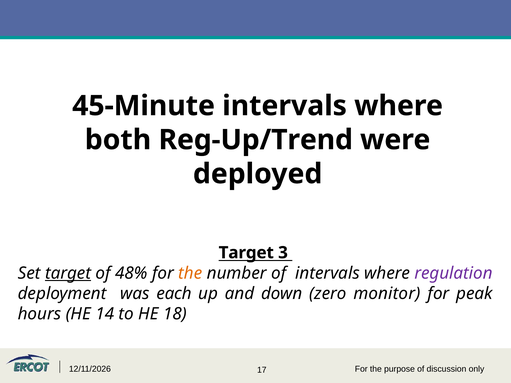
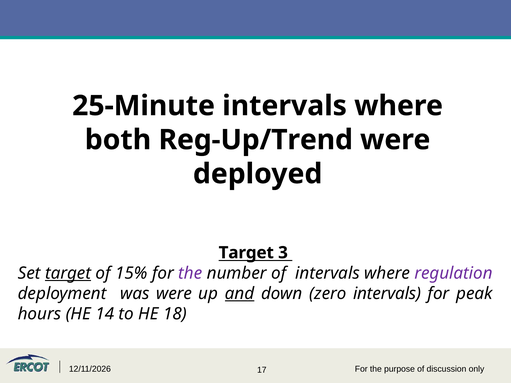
45-Minute: 45-Minute -> 25-Minute
48%: 48% -> 15%
the at (190, 273) colour: orange -> purple
was each: each -> were
and underline: none -> present
zero monitor: monitor -> intervals
